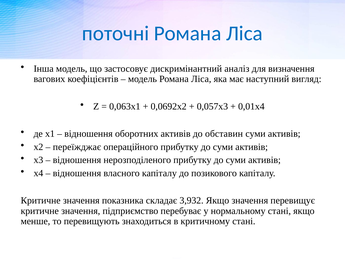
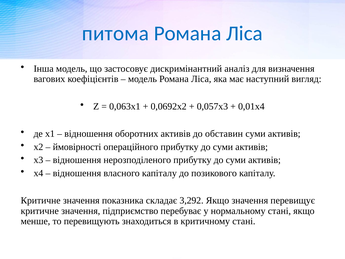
поточні: поточні -> питома
переїжджає: переїжджає -> ймовірності
3,932: 3,932 -> 3,292
